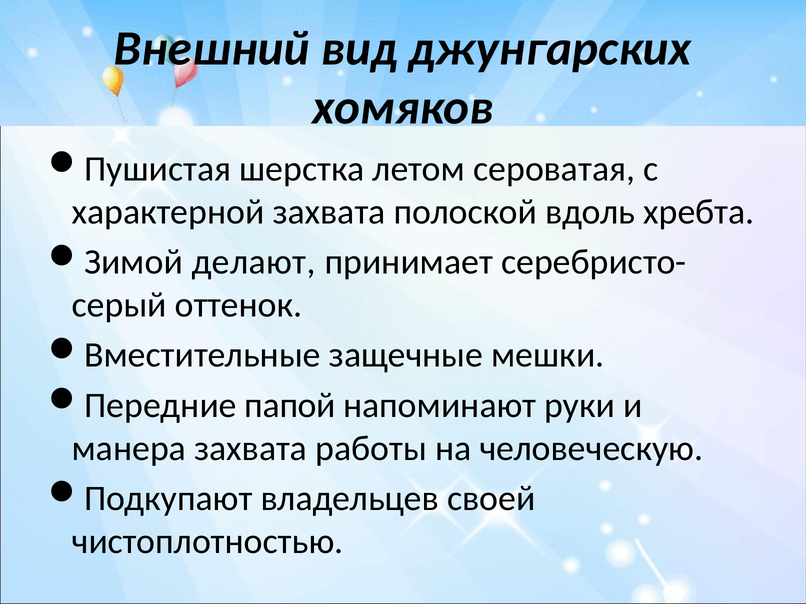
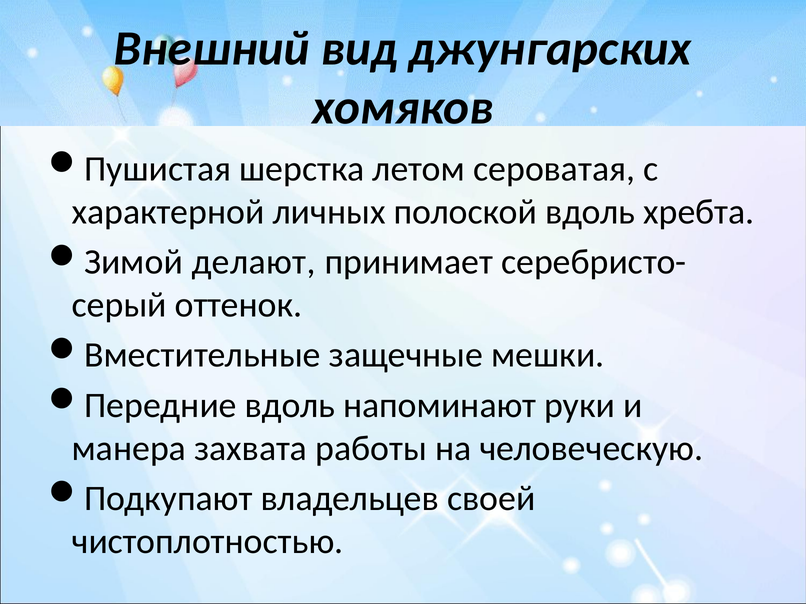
характерной захвата: захвата -> личных
Передние папой: папой -> вдоль
